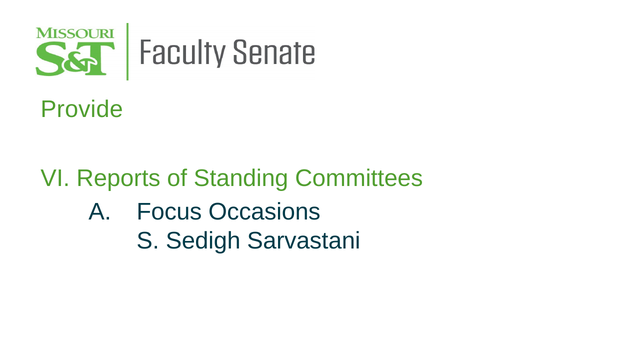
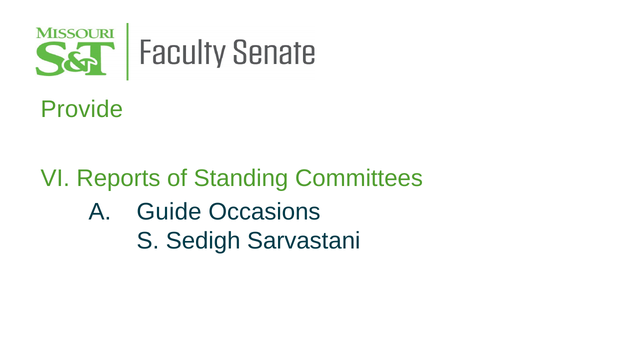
Focus: Focus -> Guide
